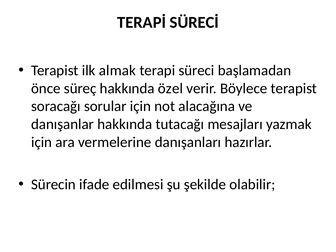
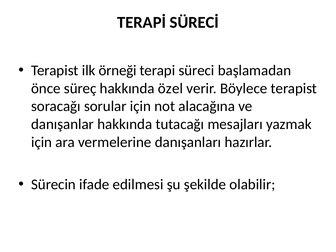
almak: almak -> örneği
